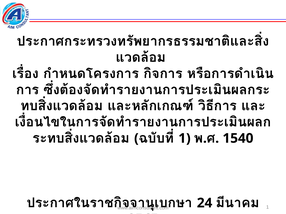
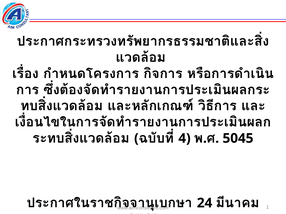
1 at (184, 139): 1 -> 4
1540: 1540 -> 5045
